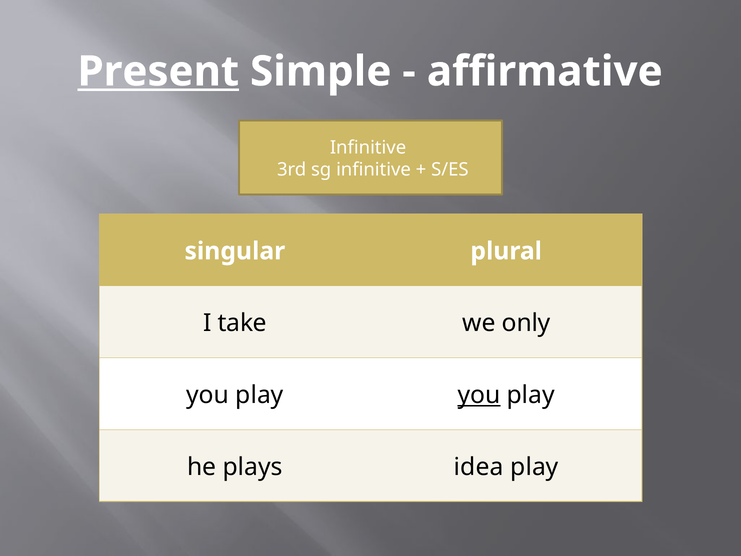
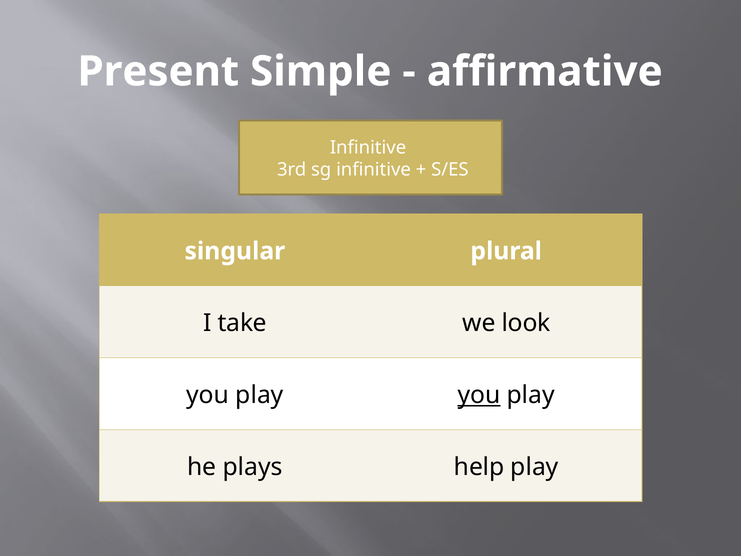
Present underline: present -> none
only: only -> look
idea: idea -> help
